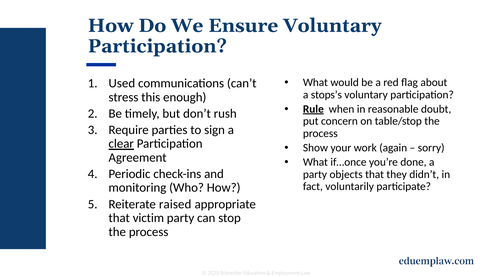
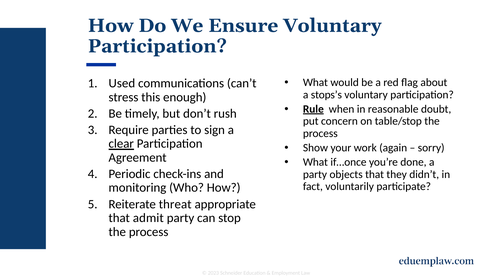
raised: raised -> threat
victim: victim -> admit
